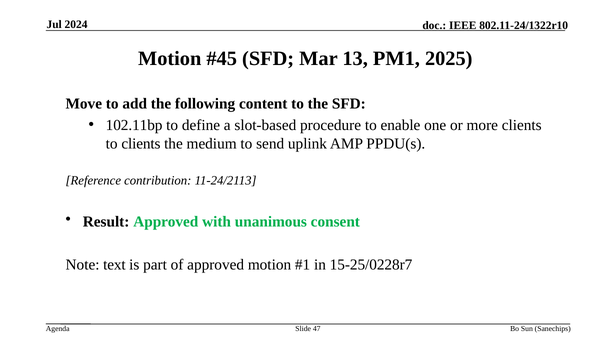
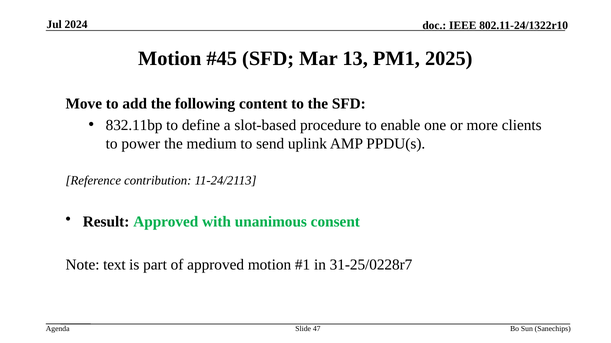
102.11bp: 102.11bp -> 832.11bp
to clients: clients -> power
15-25/0228r7: 15-25/0228r7 -> 31-25/0228r7
